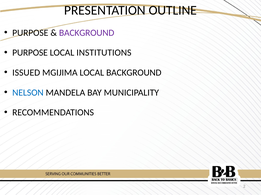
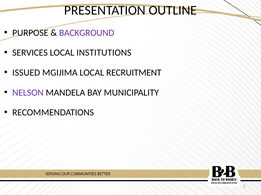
PURPOSE at (30, 53): PURPOSE -> SERVICES
LOCAL BACKGROUND: BACKGROUND -> RECRUITMENT
NELSON colour: blue -> purple
